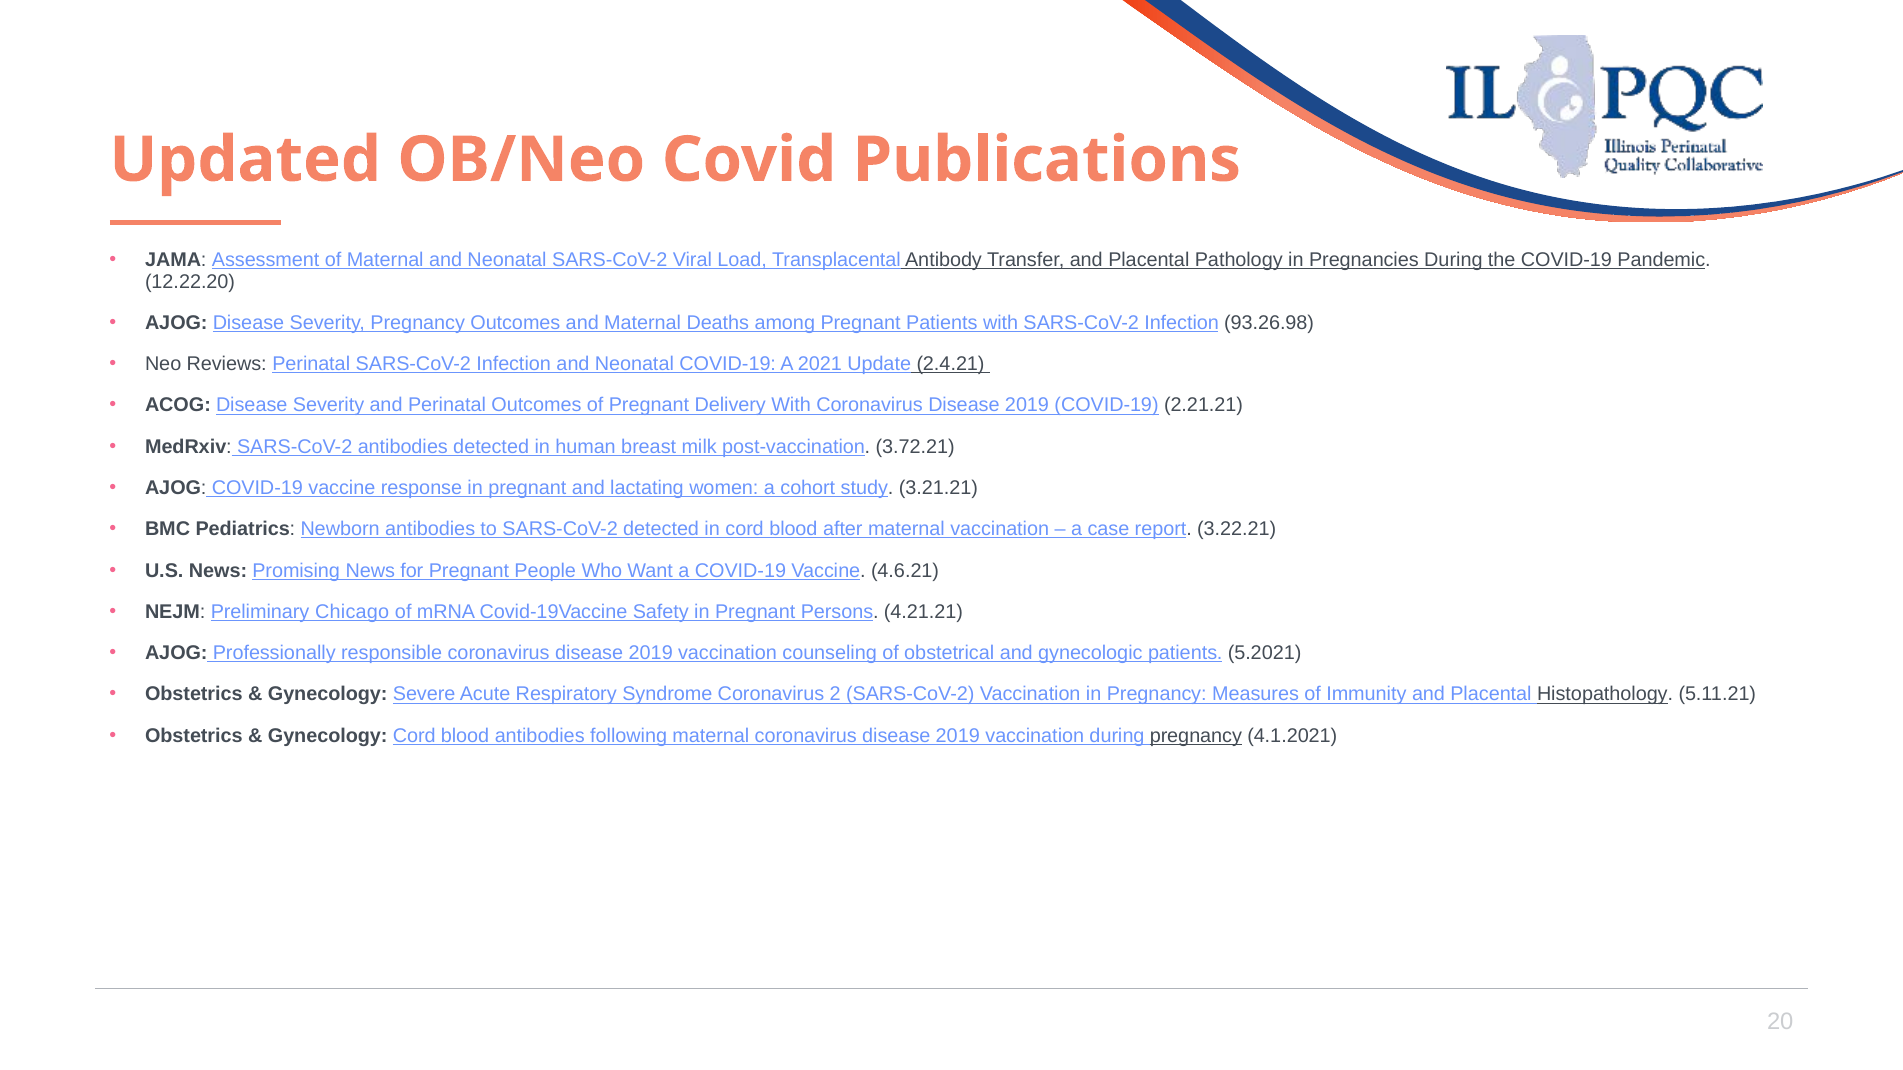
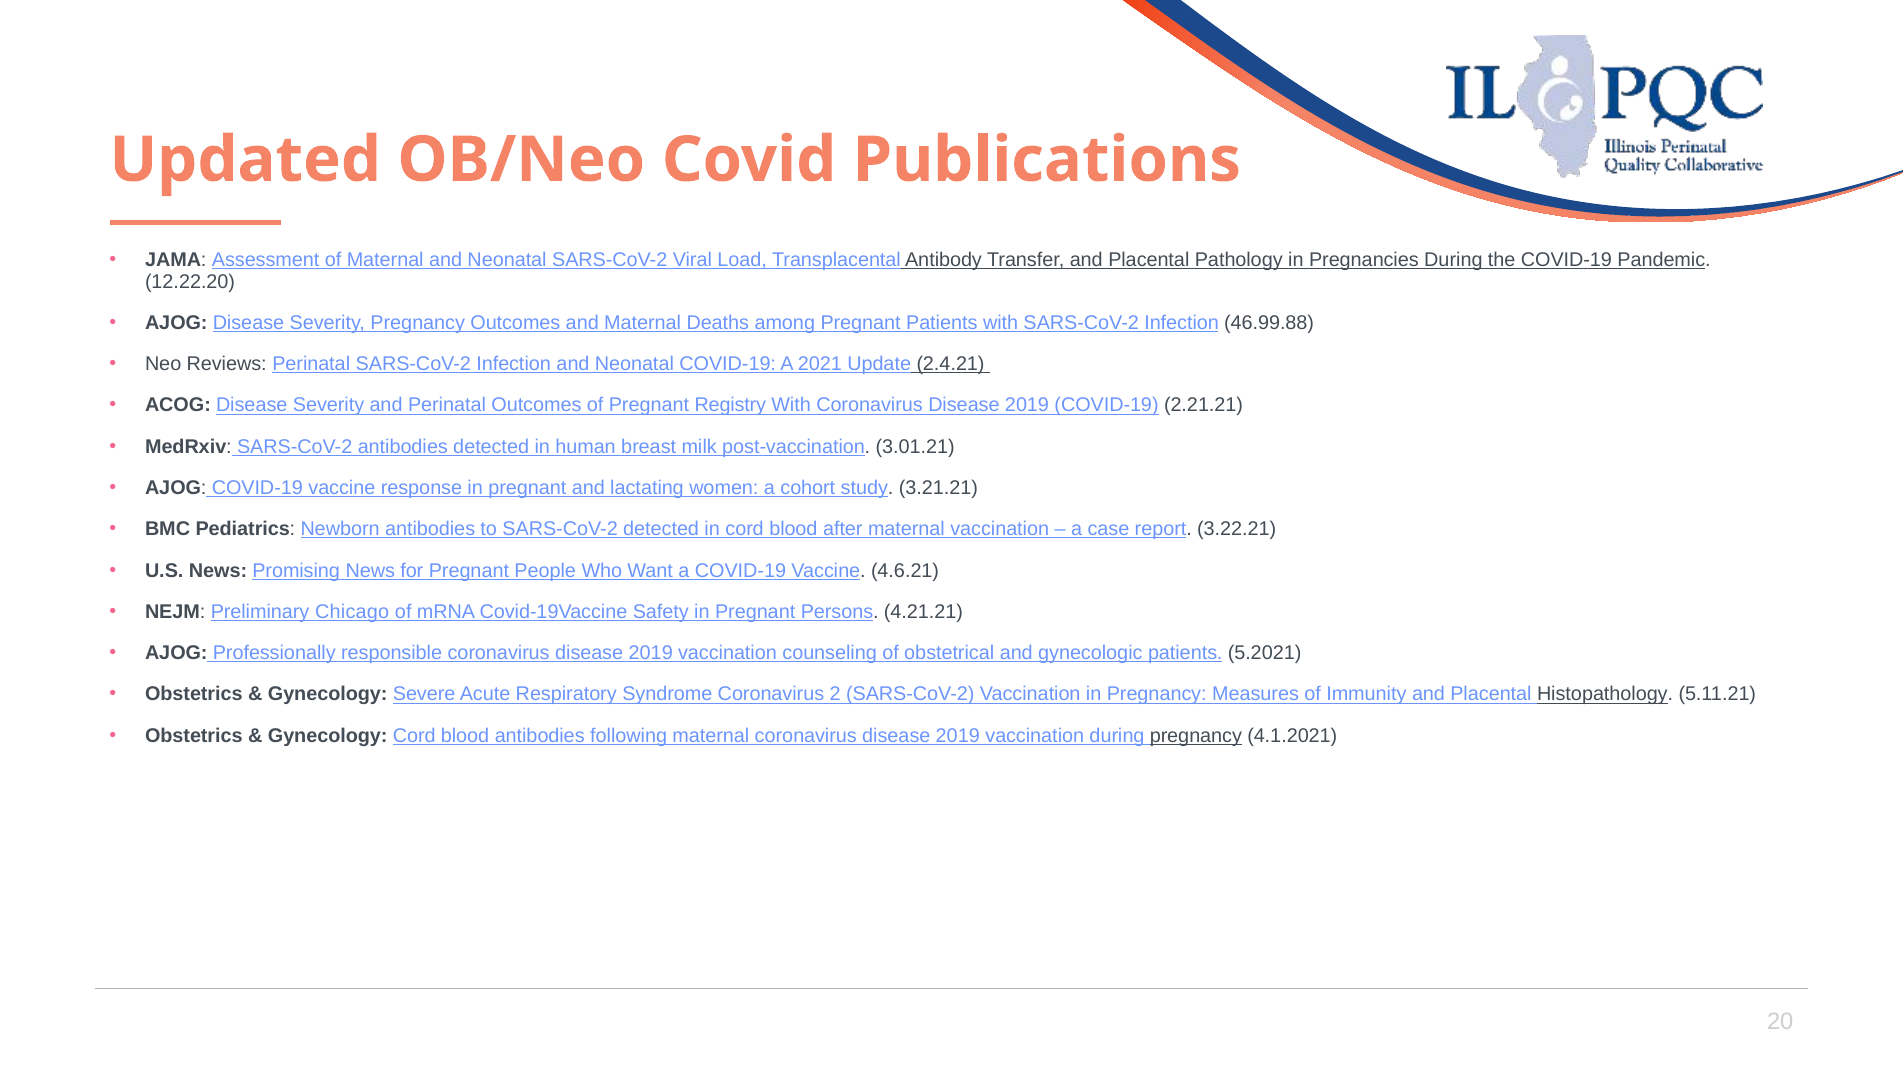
93.26.98: 93.26.98 -> 46.99.88
Delivery: Delivery -> Registry
3.72.21: 3.72.21 -> 3.01.21
